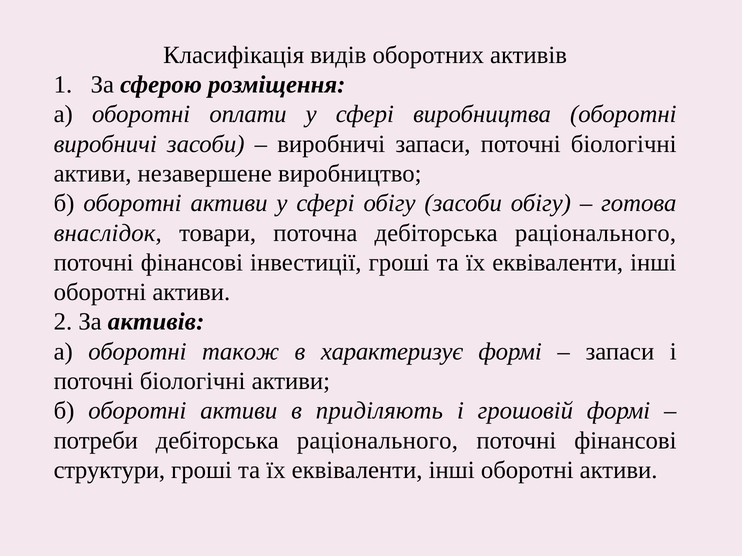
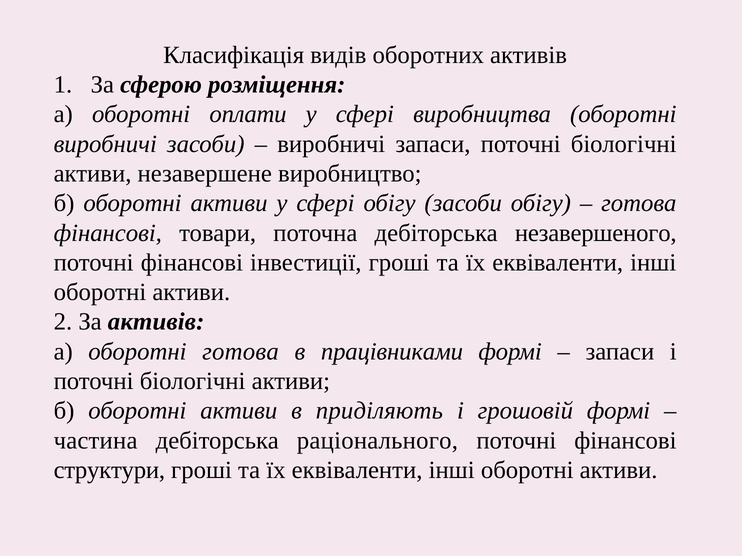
внаслідок at (108, 233): внаслідок -> фінансові
поточна дебіторська раціонального: раціонального -> незавершеного
оборотні також: також -> готова
характеризує: характеризує -> працівниками
потреби: потреби -> частина
